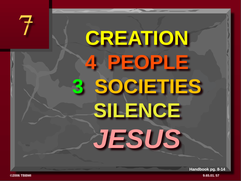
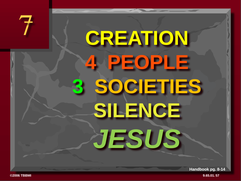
JESUS colour: pink -> light green
